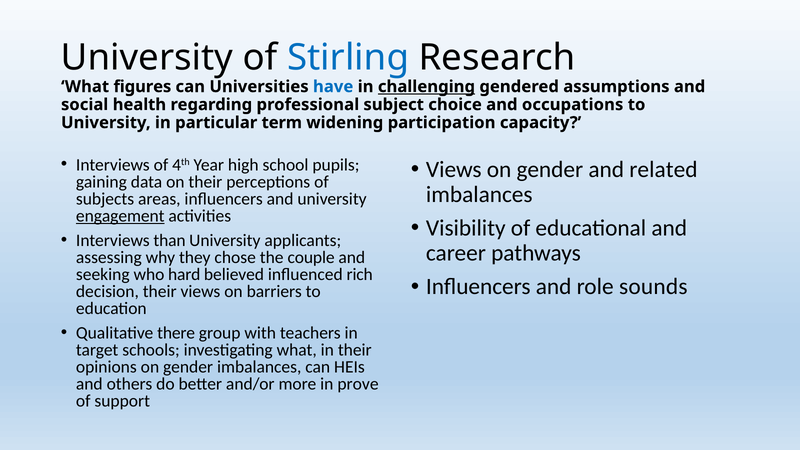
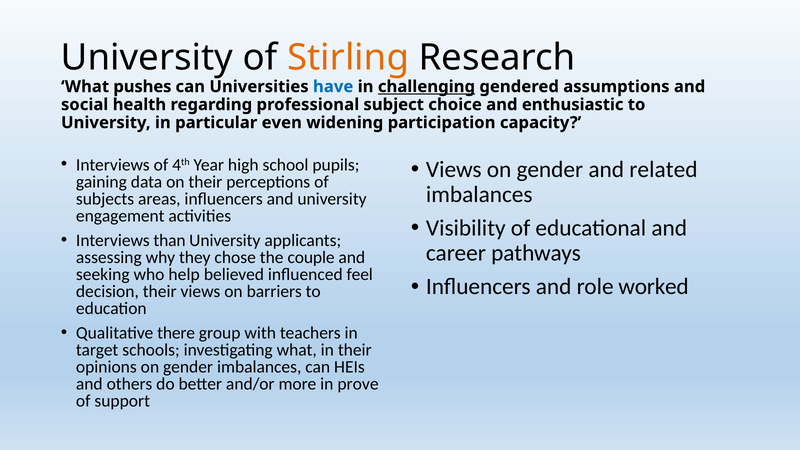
Stirling colour: blue -> orange
figures: figures -> pushes
occupations: occupations -> enthusiastic
term: term -> even
engagement underline: present -> none
hard: hard -> help
rich: rich -> feel
sounds: sounds -> worked
